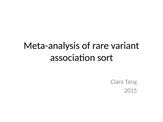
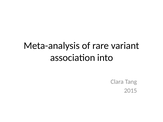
sort: sort -> into
